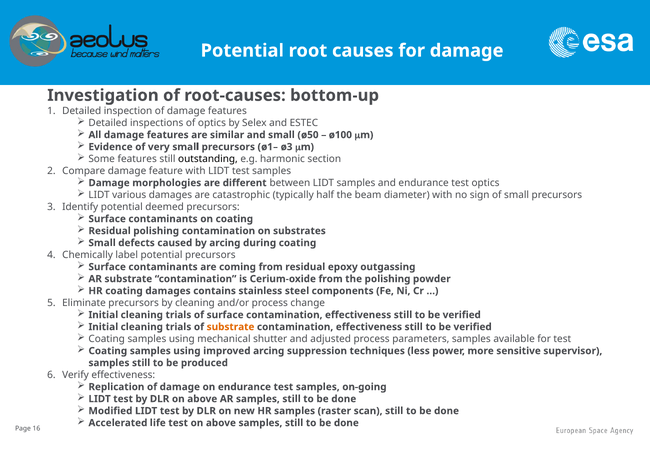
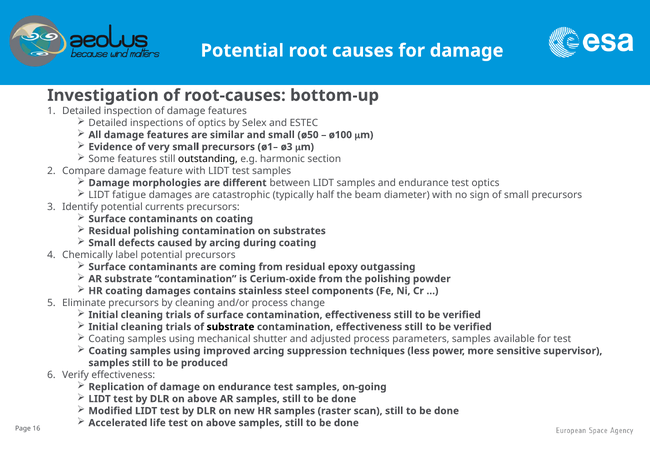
various: various -> fatigue
deemed: deemed -> currents
substrate at (231, 327) colour: orange -> black
